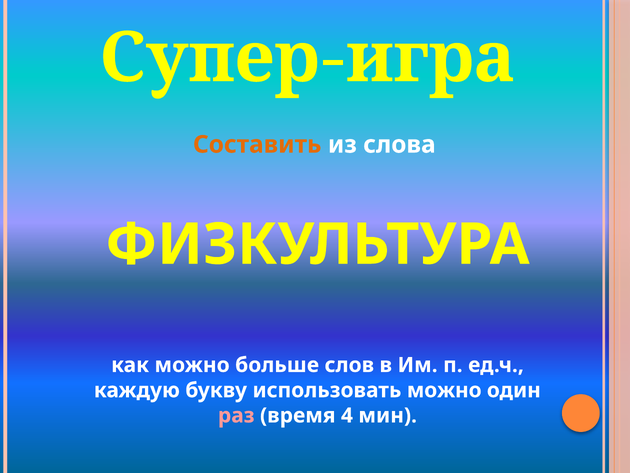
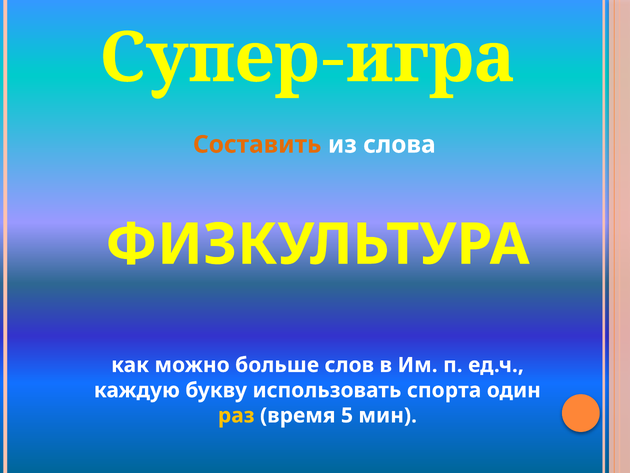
использовать можно: можно -> спорта
раз colour: pink -> yellow
4: 4 -> 5
